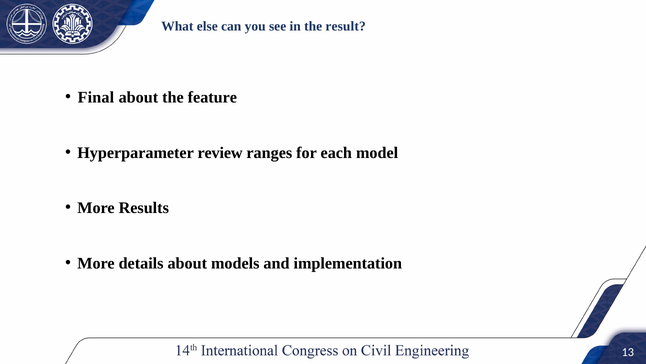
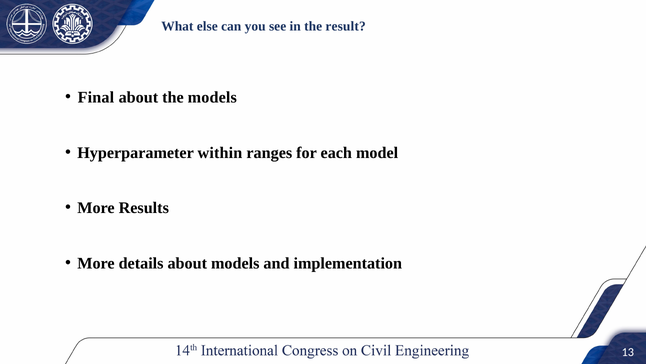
the feature: feature -> models
review: review -> within
